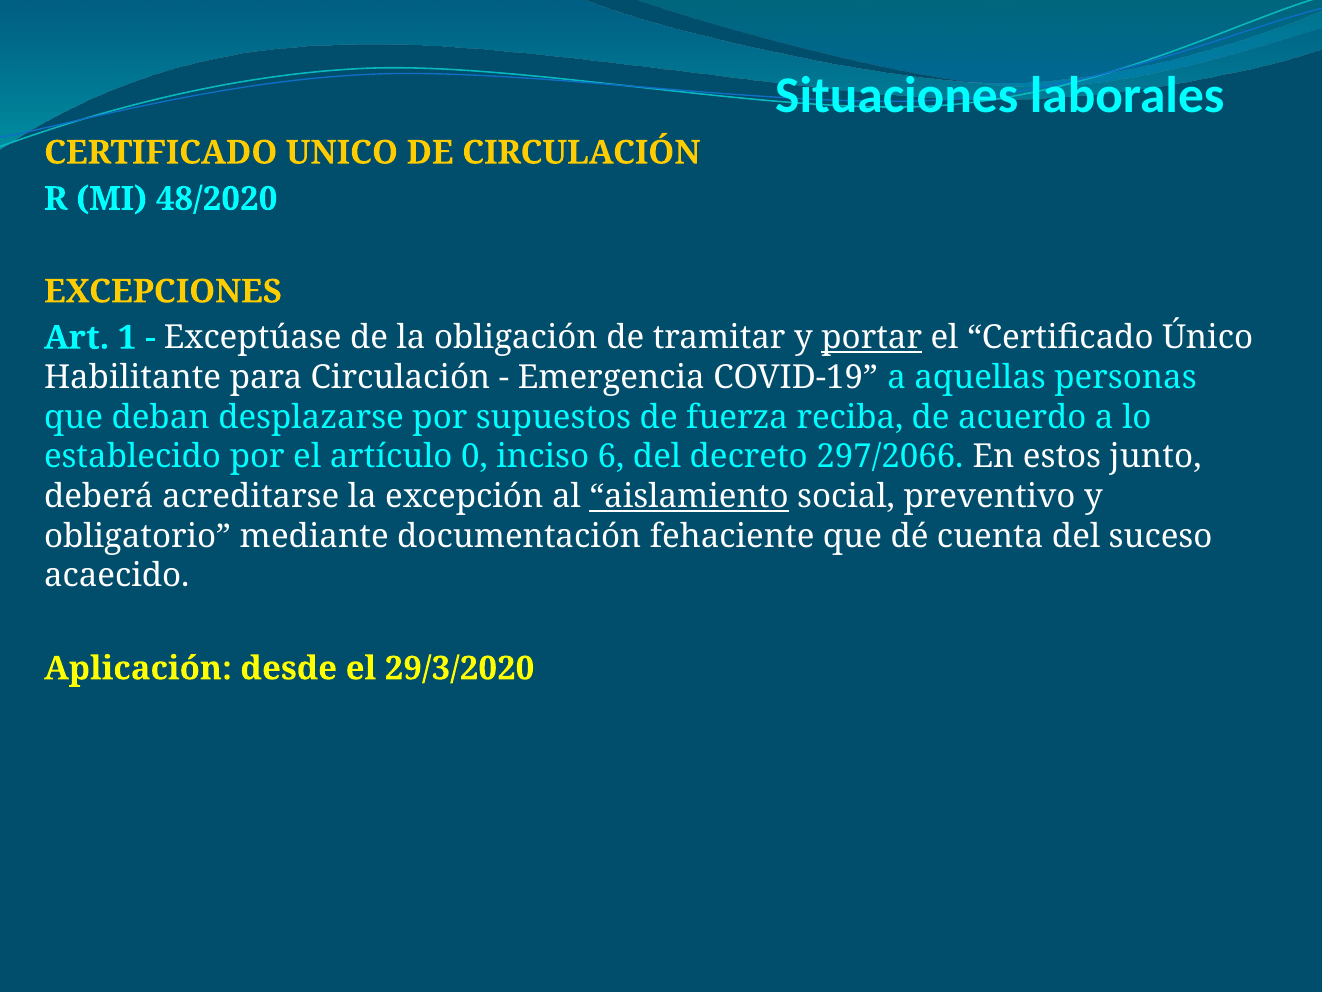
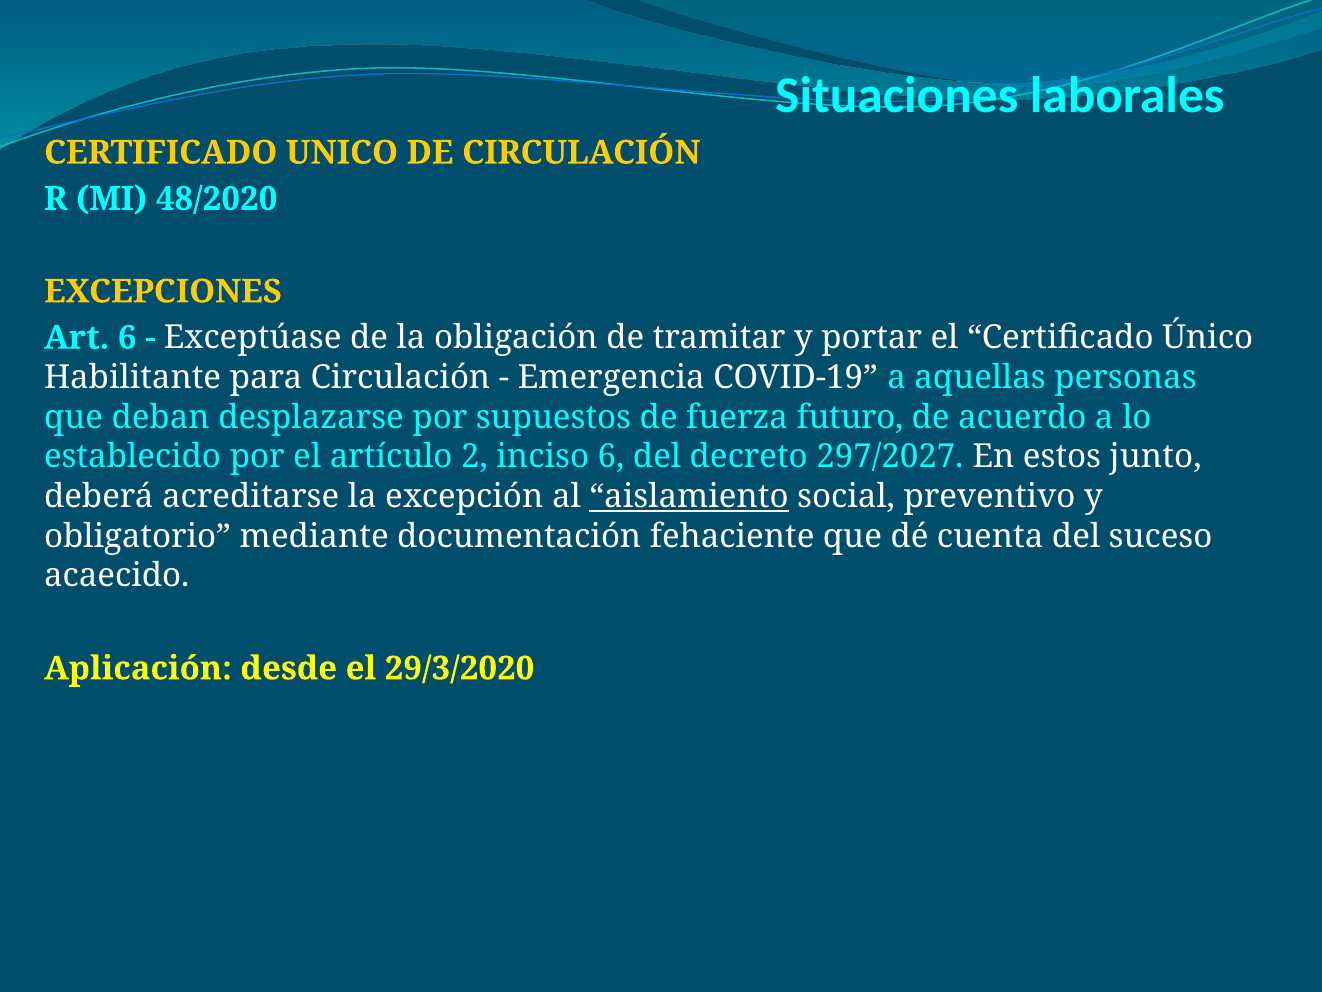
Art 1: 1 -> 6
portar underline: present -> none
reciba: reciba -> futuro
0: 0 -> 2
297/2066: 297/2066 -> 297/2027
